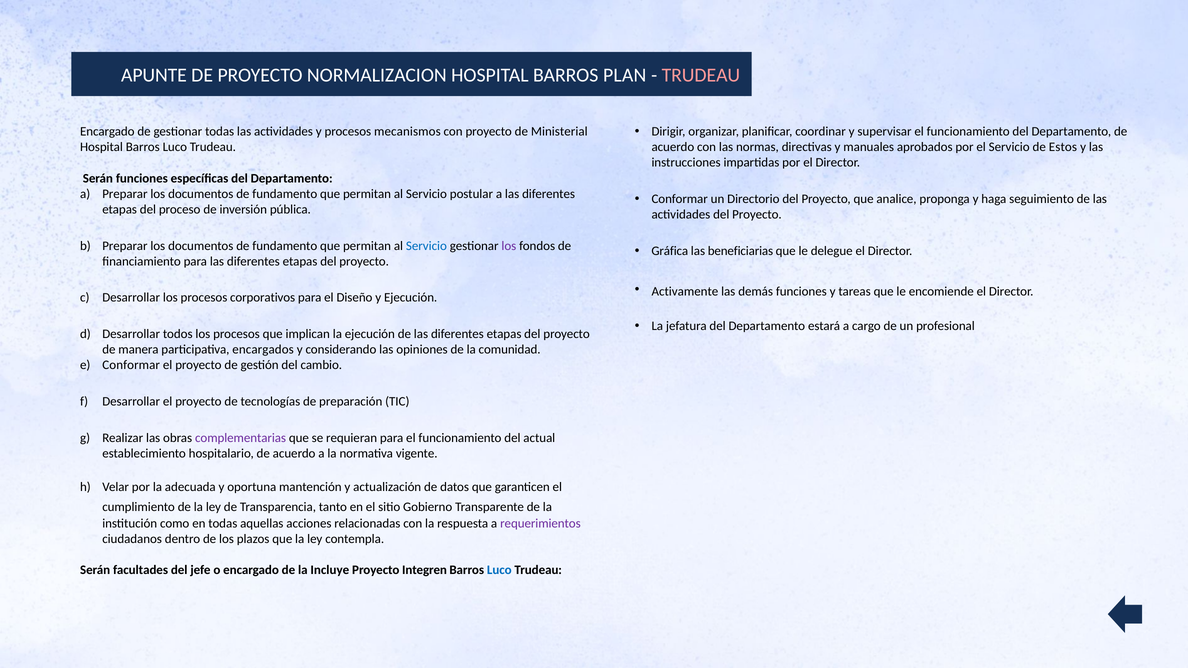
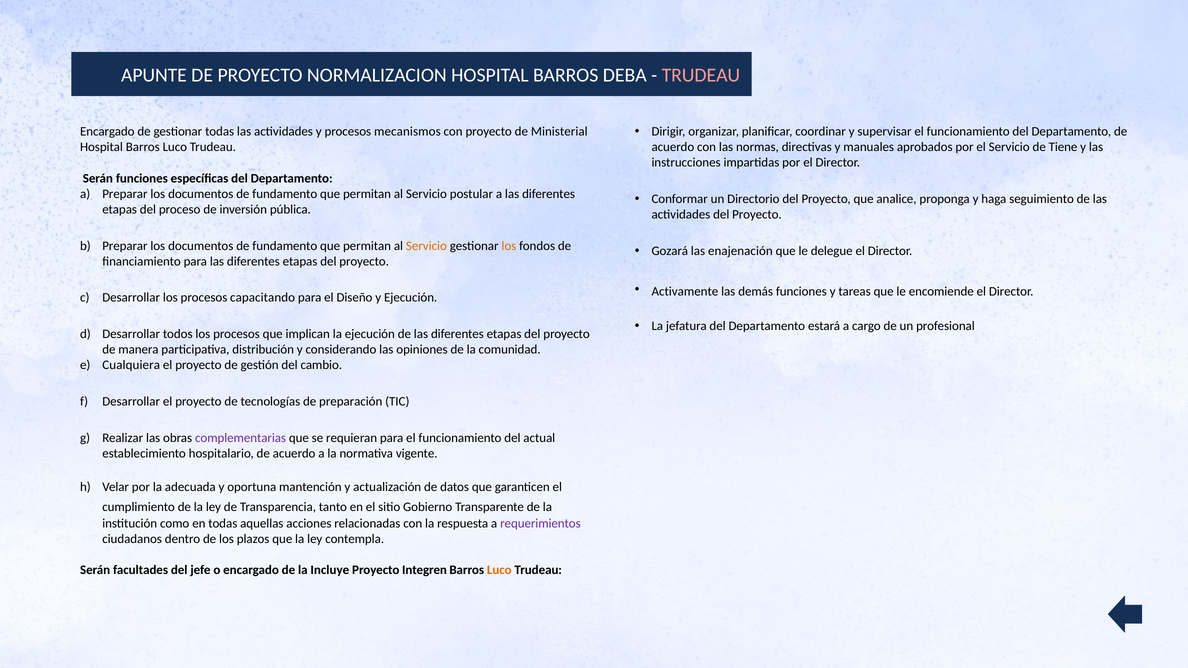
PLAN: PLAN -> DEBA
Estos: Estos -> Tiene
Servicio at (426, 246) colour: blue -> orange
los at (509, 246) colour: purple -> orange
Gráfica: Gráfica -> Gozará
beneficiarias: beneficiarias -> enajenación
corporativos: corporativos -> capacitando
encargados: encargados -> distribución
Conformar at (131, 365): Conformar -> Cualquiera
Luco at (499, 570) colour: blue -> orange
